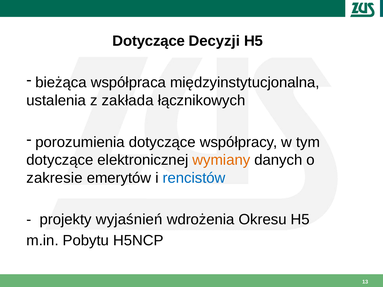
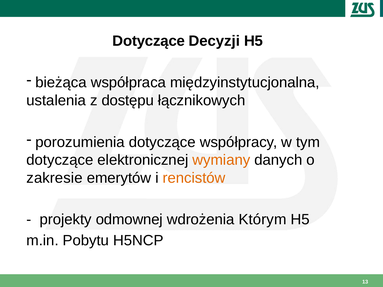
zakłada: zakłada -> dostępu
rencistów colour: blue -> orange
wyjaśnień: wyjaśnień -> odmownej
Okresu: Okresu -> Którym
